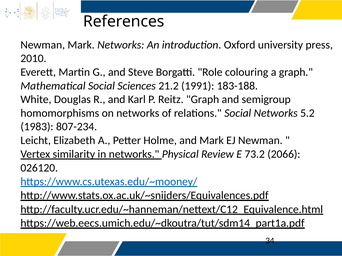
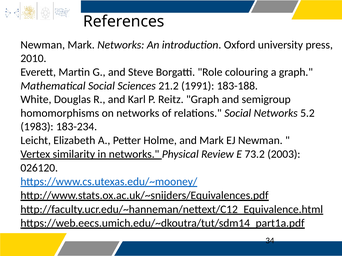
807-234: 807-234 -> 183-234
2066: 2066 -> 2003
